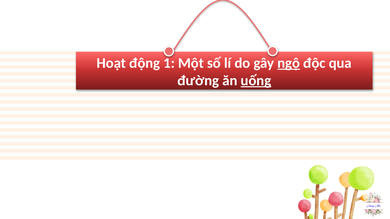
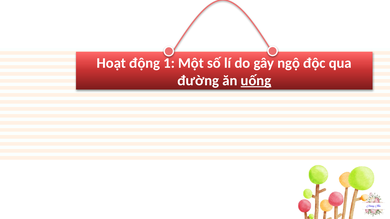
ngộ underline: present -> none
